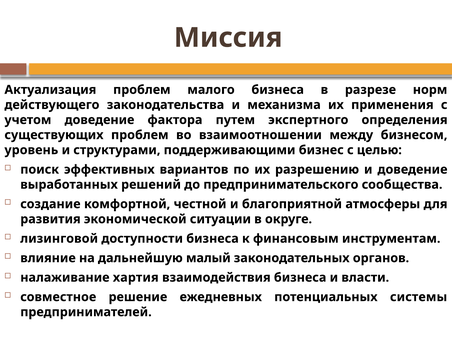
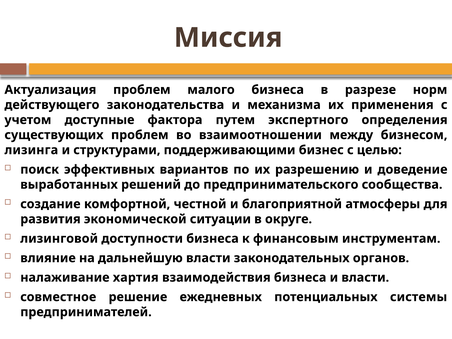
учетом доведение: доведение -> доступные
уровень: уровень -> лизинга
дальнейшую малый: малый -> власти
